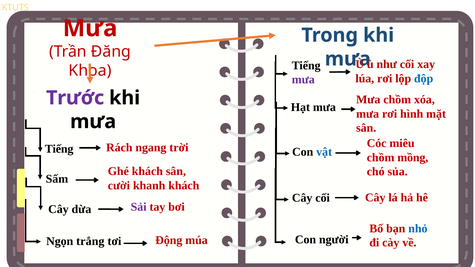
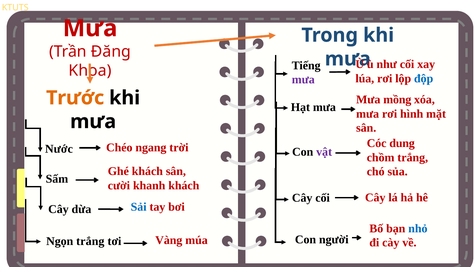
Mưa chồm: chồm -> mồng
Trước colour: purple -> orange
miêu: miêu -> dung
Rách: Rách -> Chéo
Tiếng at (59, 149): Tiếng -> Nước
vật colour: blue -> purple
chồm mồng: mồng -> trắng
Sải colour: purple -> blue
Động: Động -> Vàng
